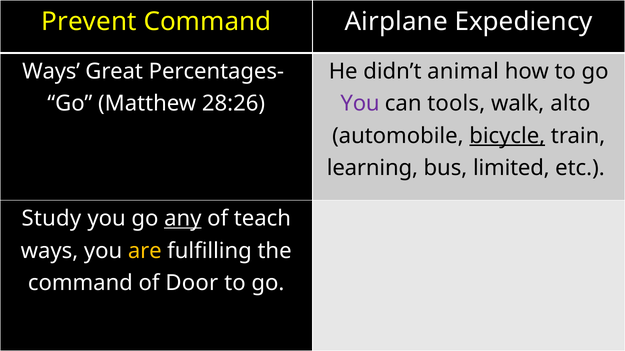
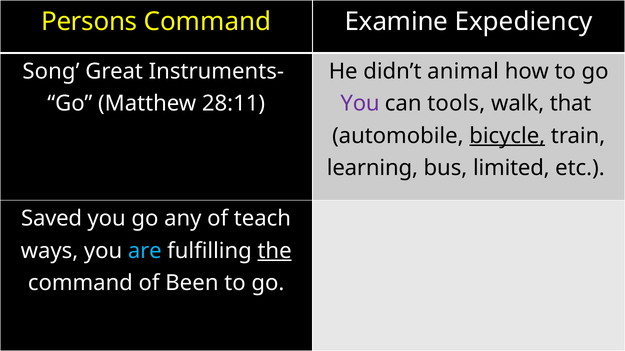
Prevent: Prevent -> Persons
Airplane: Airplane -> Examine
Ways at (51, 72): Ways -> Song
Percentages-: Percentages- -> Instruments-
28:26: 28:26 -> 28:11
alto: alto -> that
Study: Study -> Saved
any underline: present -> none
are colour: yellow -> light blue
the underline: none -> present
Door: Door -> Been
